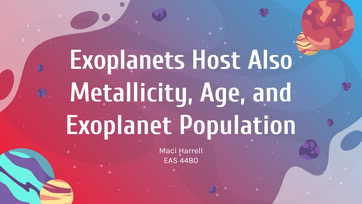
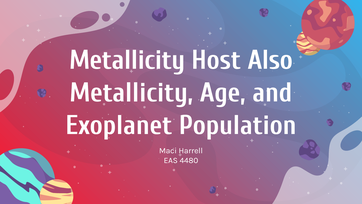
Exoplanets at (127, 60): Exoplanets -> Metallicity
